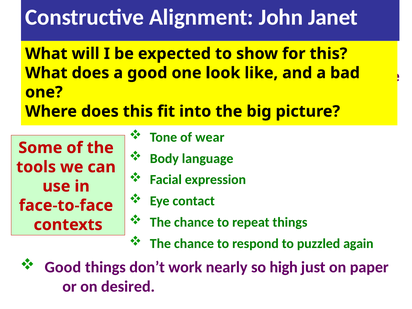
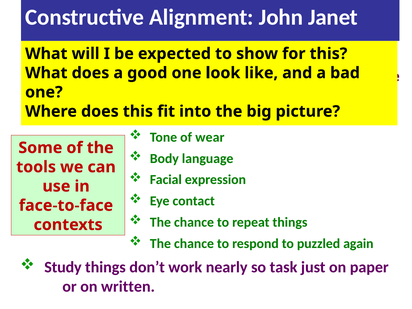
Good at (63, 267): Good -> Study
high: high -> task
desired: desired -> written
